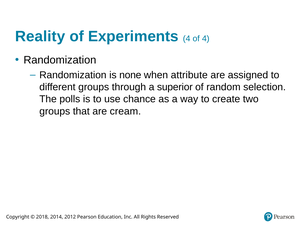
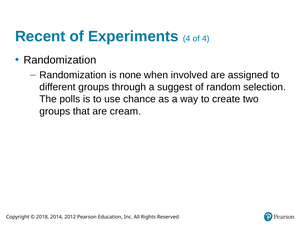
Reality: Reality -> Recent
attribute: attribute -> involved
superior: superior -> suggest
